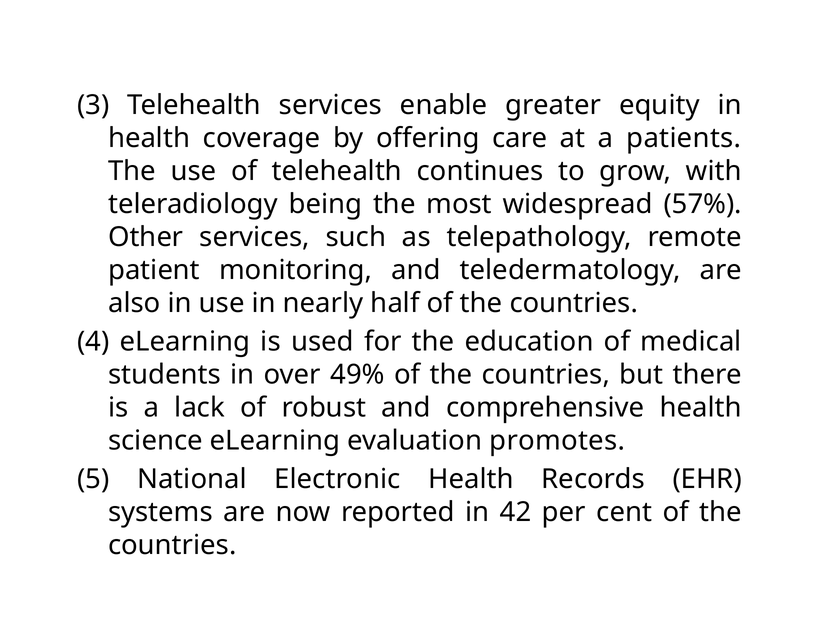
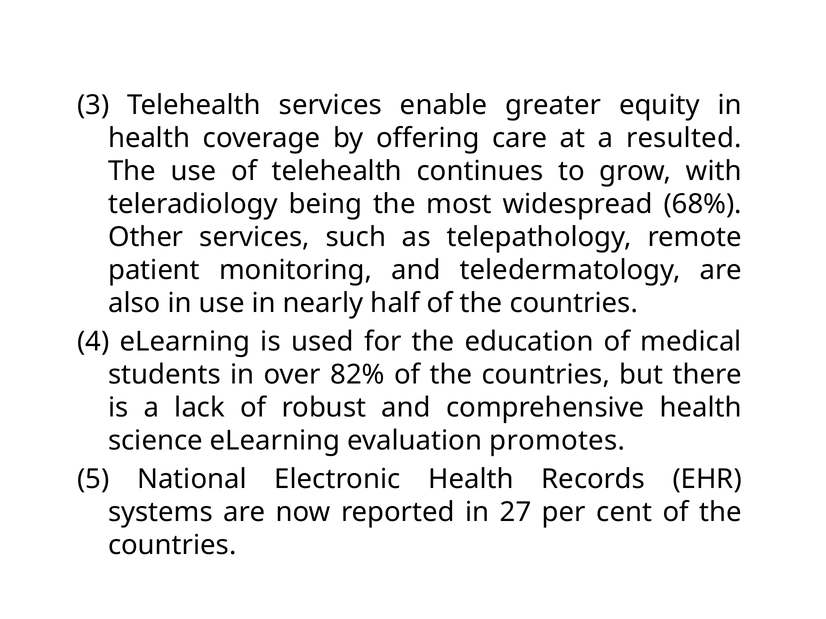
patients: patients -> resulted
57%: 57% -> 68%
49%: 49% -> 82%
42: 42 -> 27
